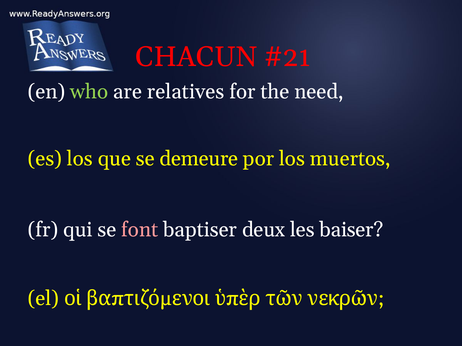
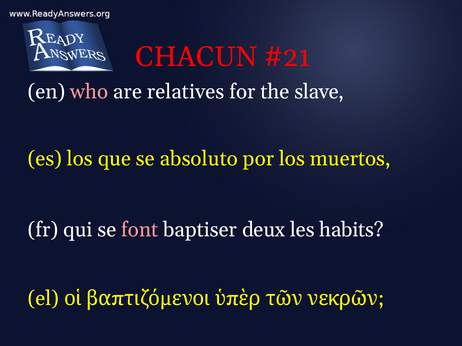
who colour: light green -> pink
need: need -> slave
demeure: demeure -> absoluto
baiser: baiser -> habits
